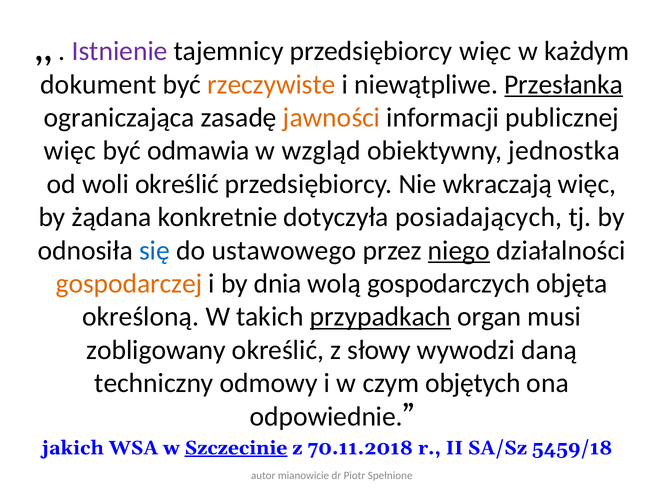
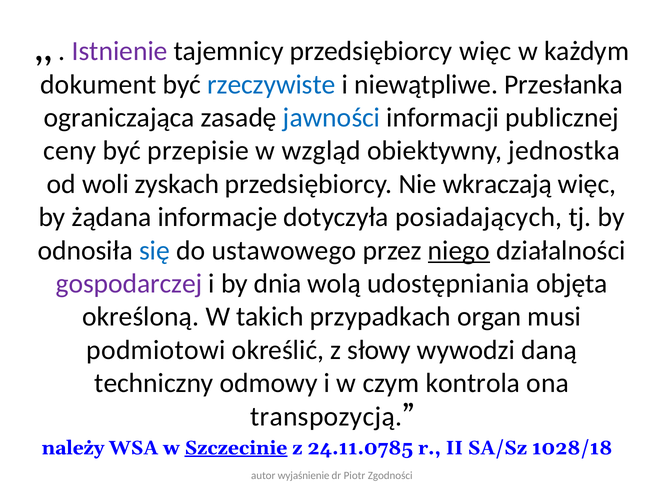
rzeczywiste colour: orange -> blue
Przesłanka underline: present -> none
jawności colour: orange -> blue
więc at (70, 151): więc -> ceny
odmawia: odmawia -> przepisie
woli określić: określić -> zyskach
konkretnie: konkretnie -> informacje
gospodarczej colour: orange -> purple
gospodarczych: gospodarczych -> udostępniania
przypadkach underline: present -> none
zobligowany: zobligowany -> podmiotowi
objętych: objętych -> kontrola
odpowiednie: odpowiednie -> transpozycją
jakich: jakich -> należy
70.11.2018: 70.11.2018 -> 24.11.0785
5459/18: 5459/18 -> 1028/18
mianowicie: mianowicie -> wyjaśnienie
Spełnione: Spełnione -> Zgodności
